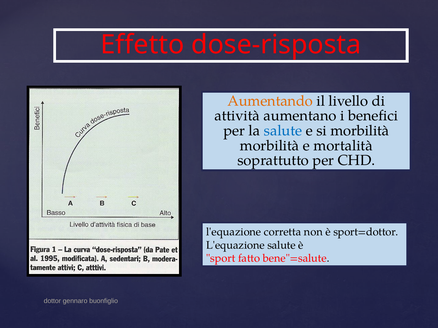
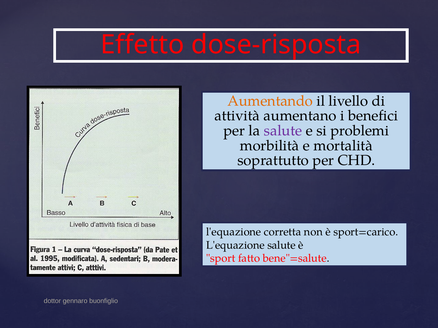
salute at (283, 131) colour: blue -> purple
si morbilità: morbilità -> problemi
sport=dottor: sport=dottor -> sport=carico
